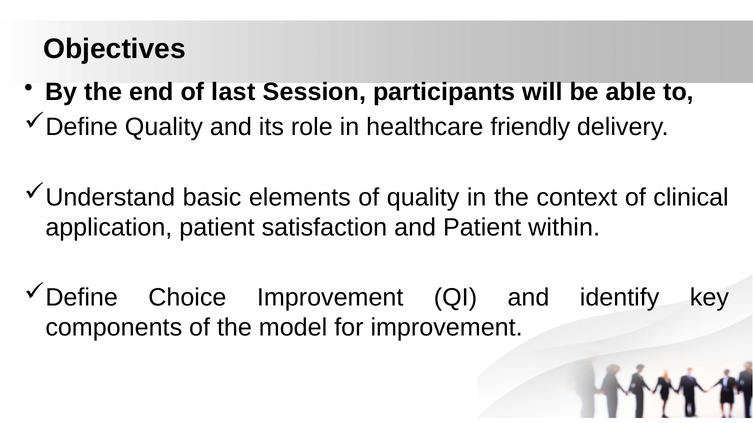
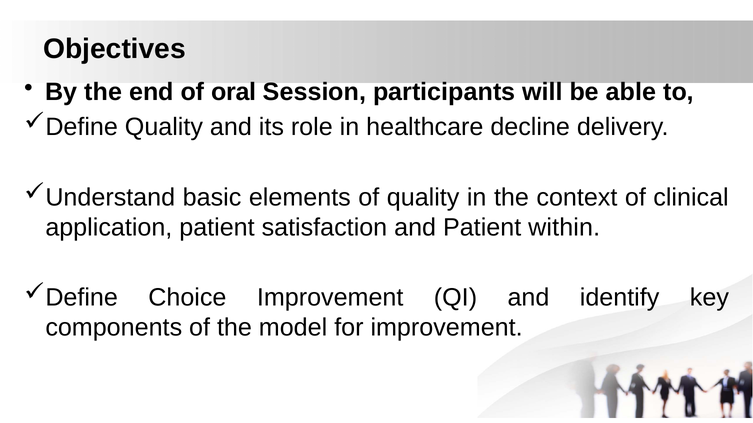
last: last -> oral
friendly: friendly -> decline
